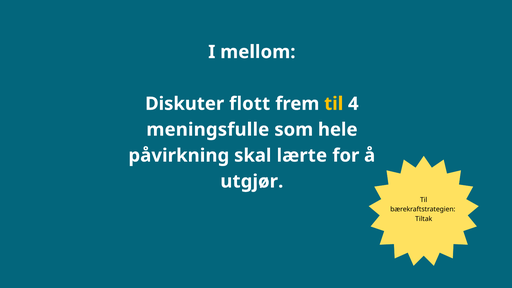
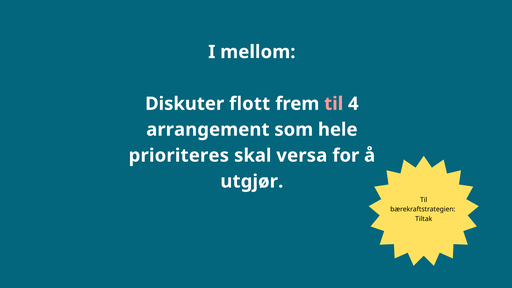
til at (334, 104) colour: yellow -> pink
meningsfulle: meningsfulle -> arrangement
påvirkning: påvirkning -> prioriteres
lærte: lærte -> versa
